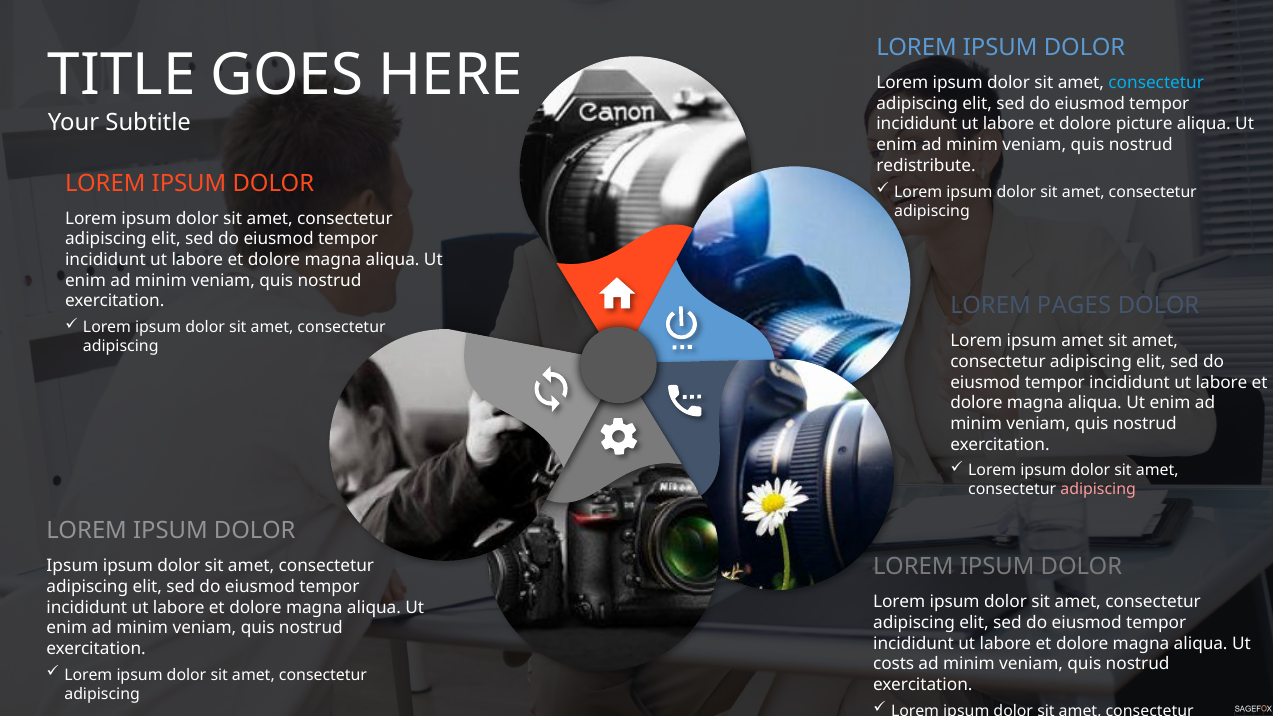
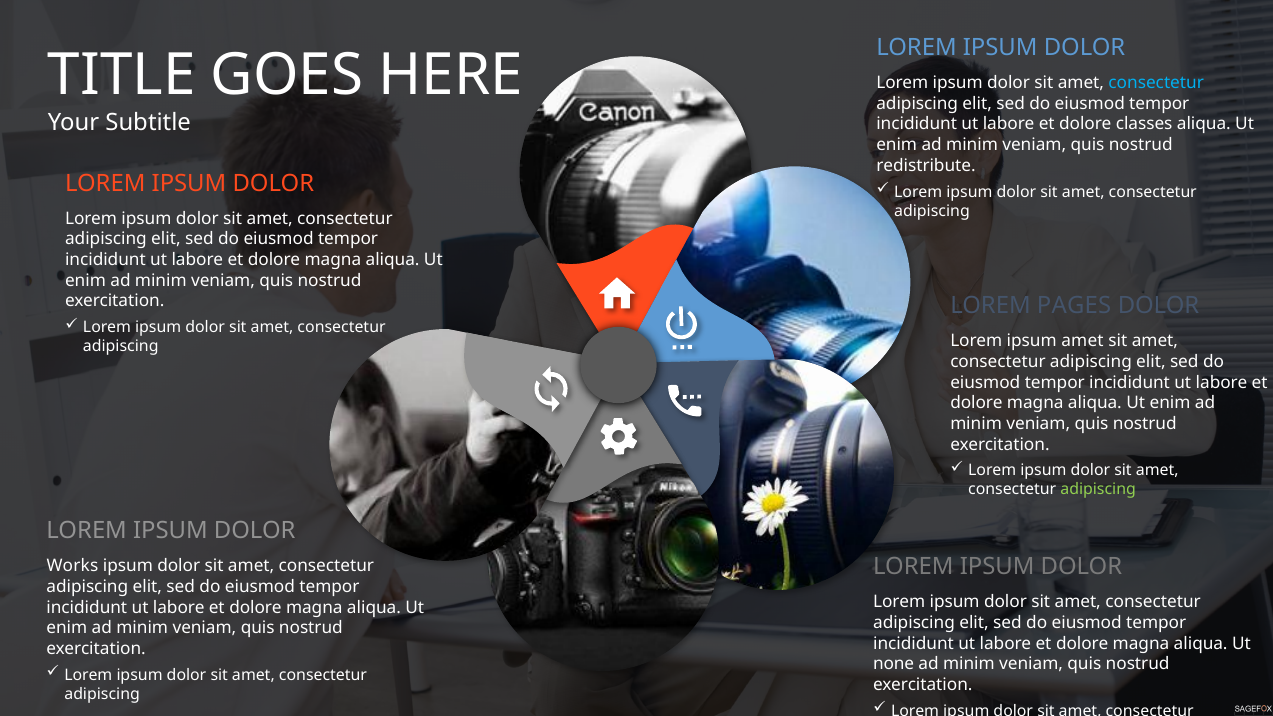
picture: picture -> classes
adipiscing at (1098, 490) colour: pink -> light green
Ipsum at (72, 566): Ipsum -> Works
costs: costs -> none
